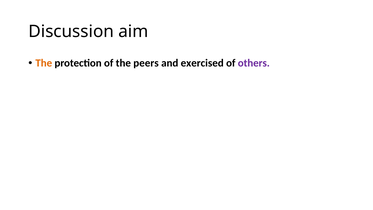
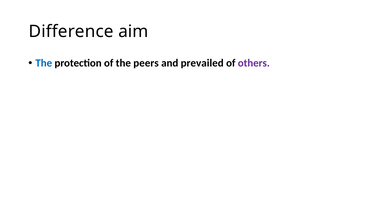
Discussion: Discussion -> Difference
The at (44, 63) colour: orange -> blue
exercised: exercised -> prevailed
